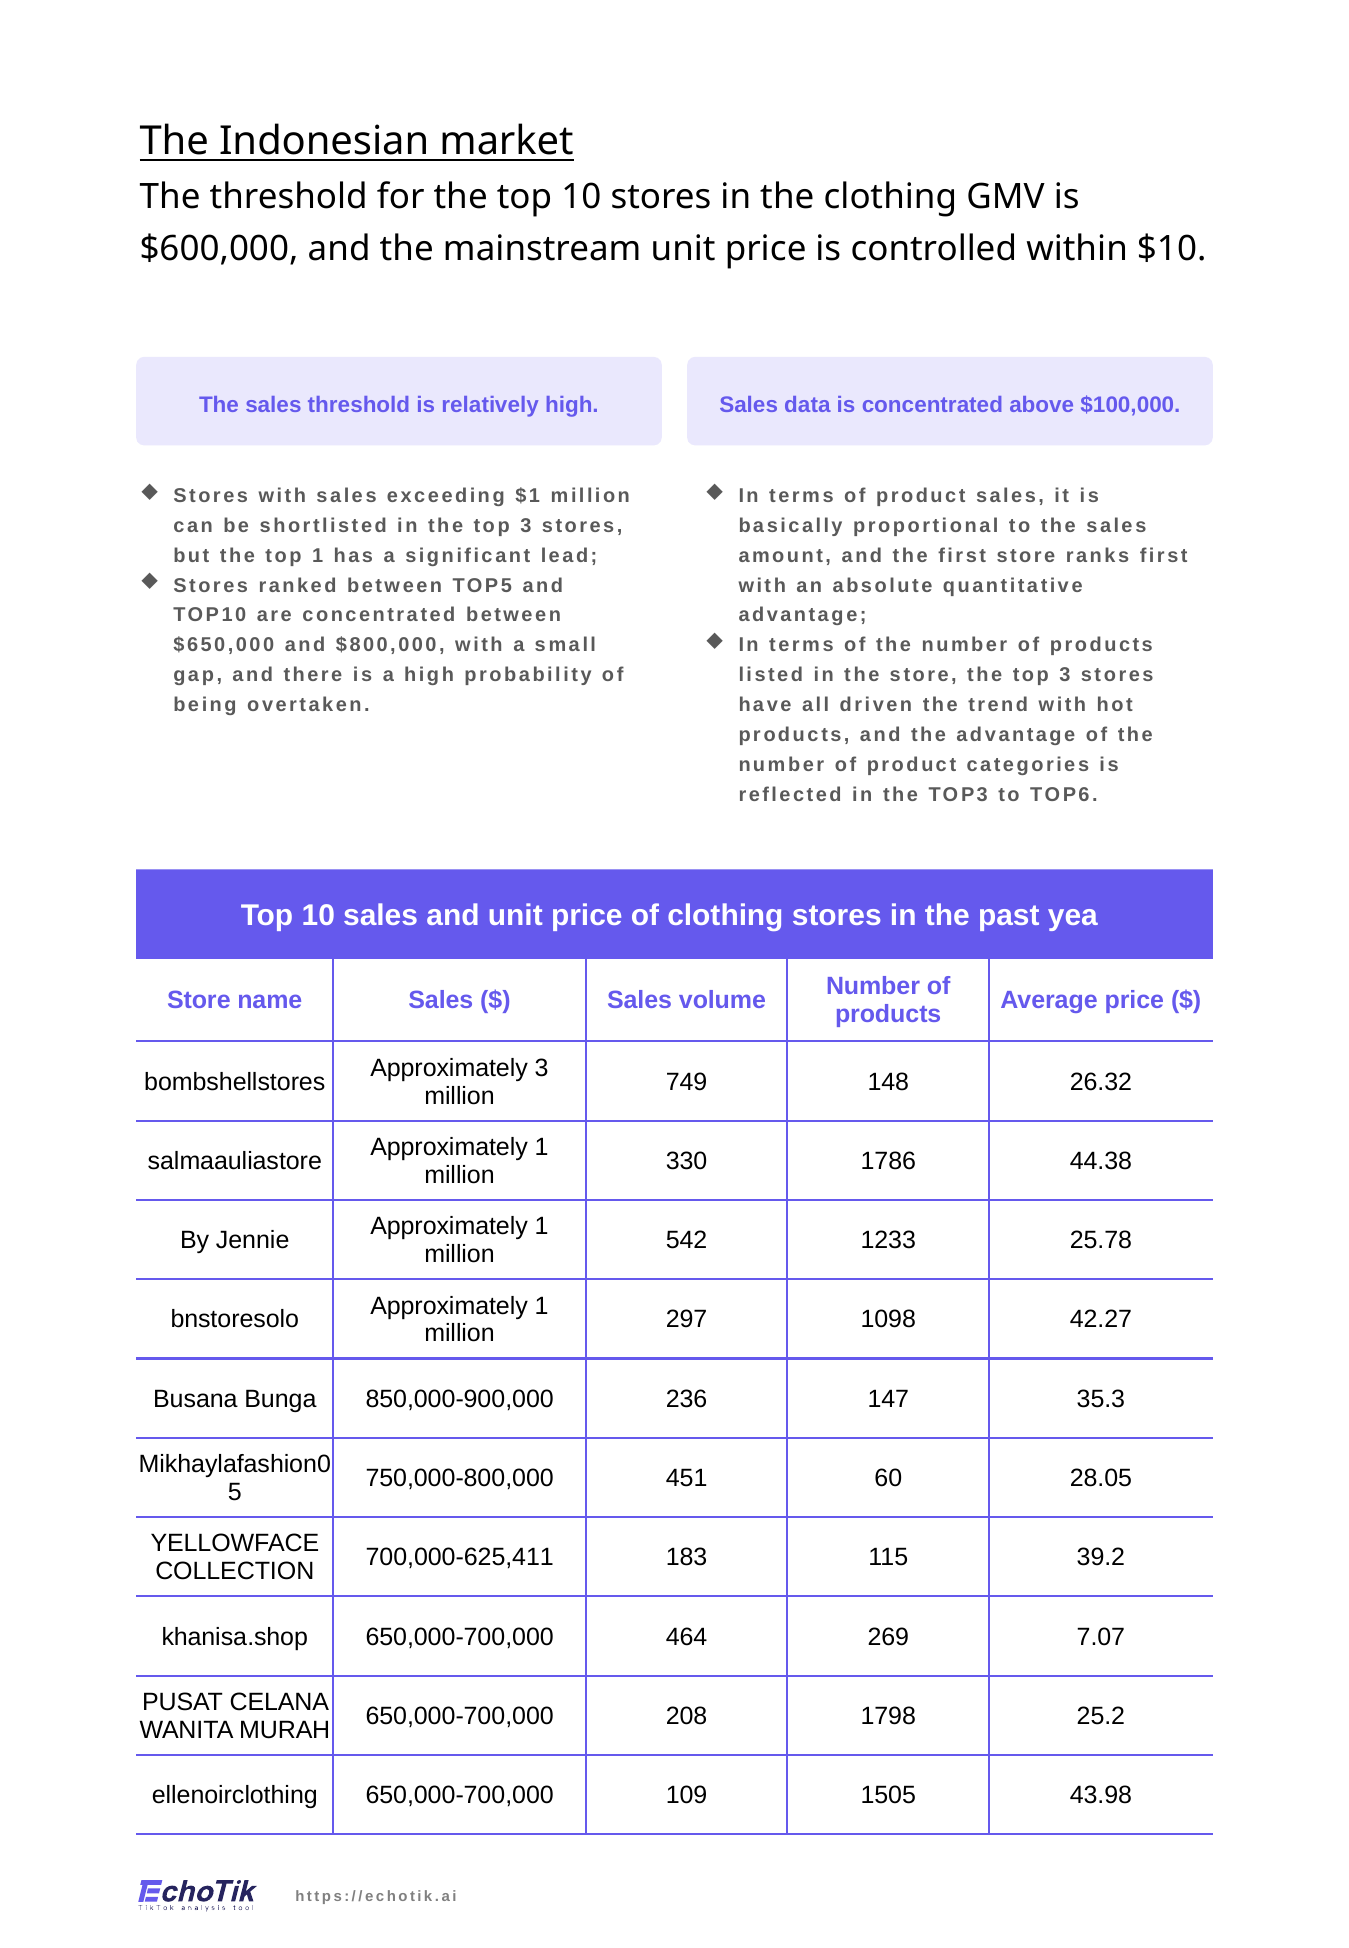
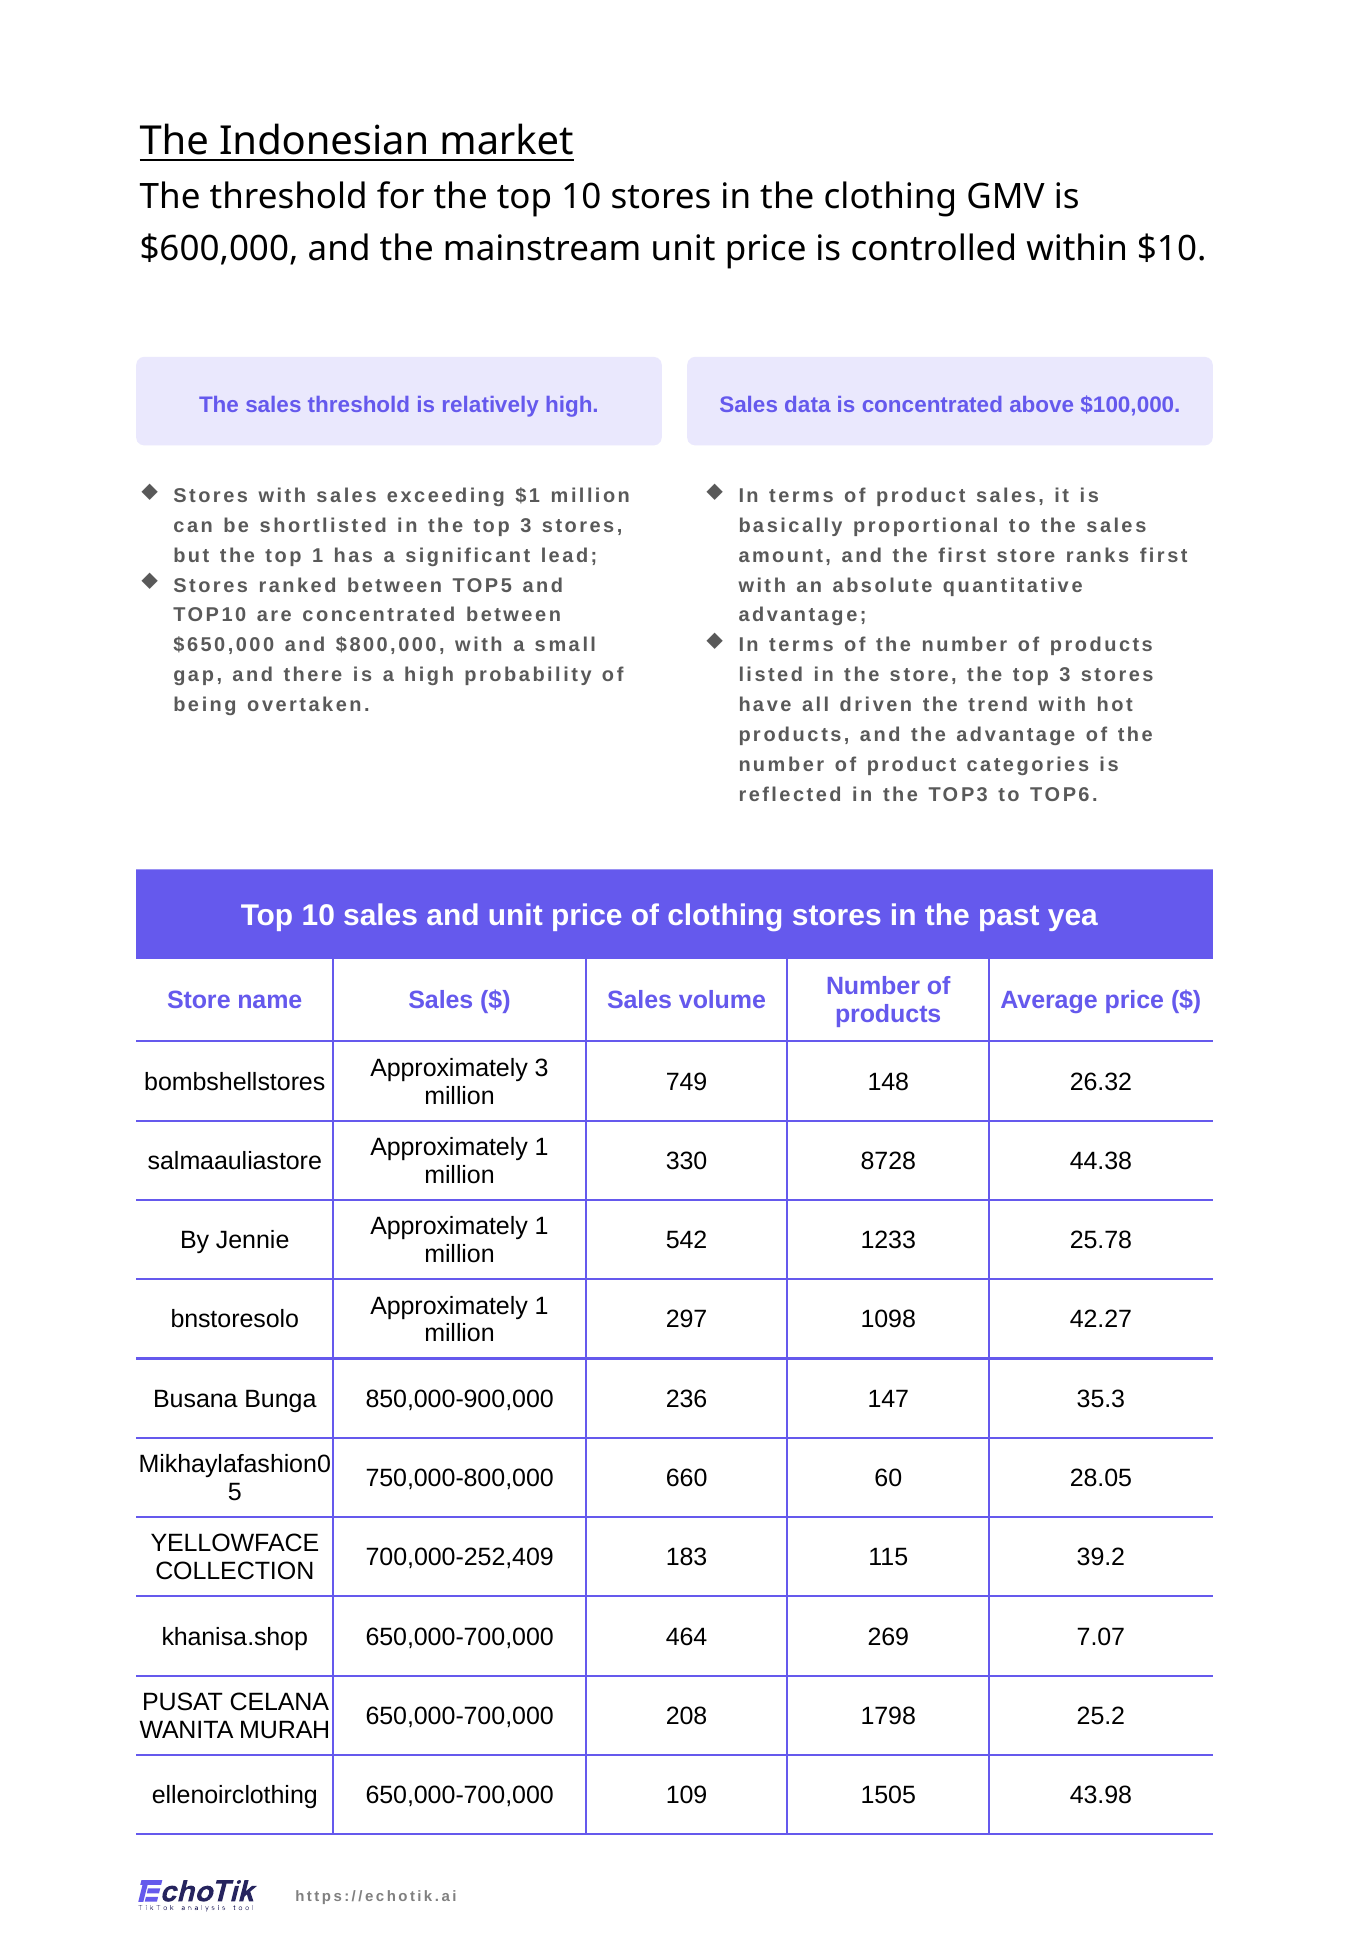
1786: 1786 -> 8728
451: 451 -> 660
700,000-625,411: 700,000-625,411 -> 700,000-252,409
